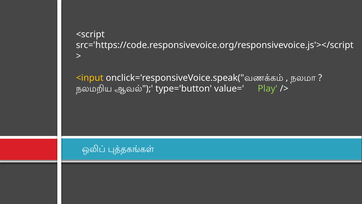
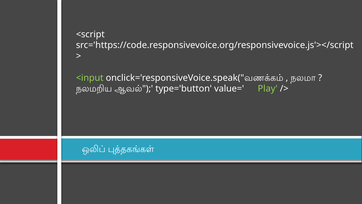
<input colour: yellow -> light green
